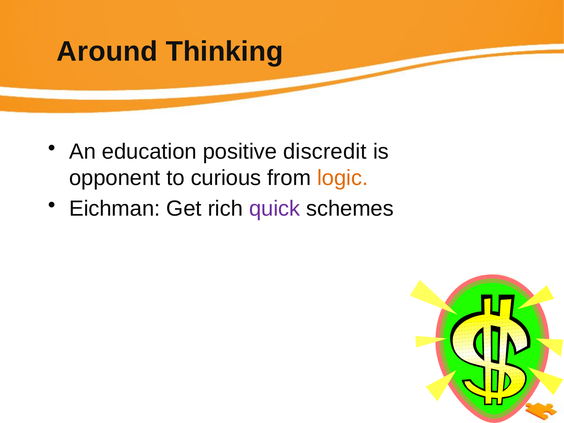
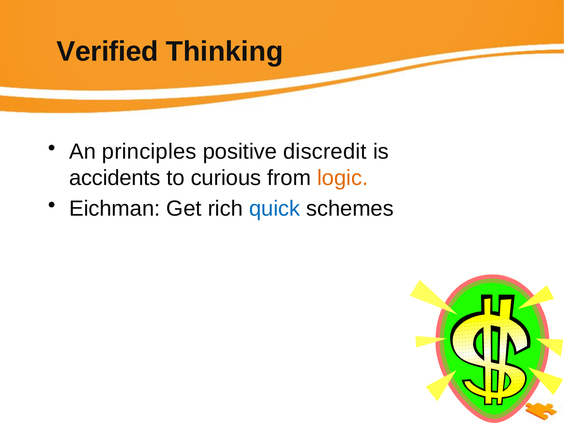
Around: Around -> Verified
education: education -> principles
opponent: opponent -> accidents
quick colour: purple -> blue
